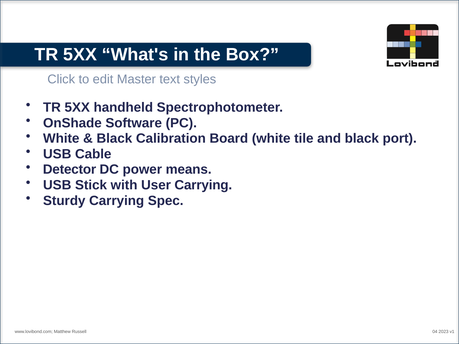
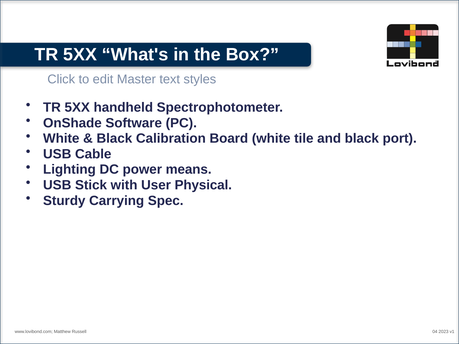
Detector: Detector -> Lighting
User Carrying: Carrying -> Physical
